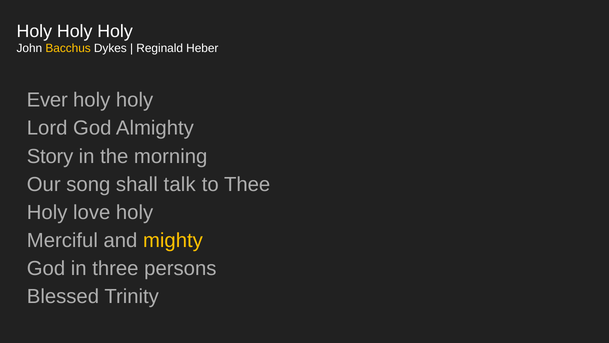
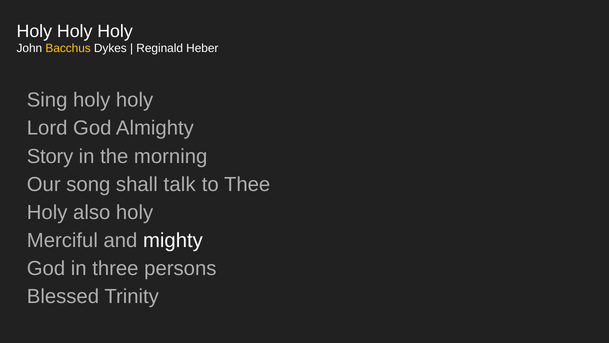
Ever: Ever -> Sing
love: love -> also
mighty colour: yellow -> white
